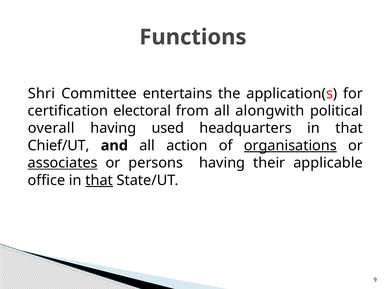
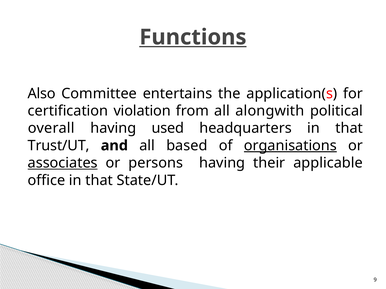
Functions underline: none -> present
Shri: Shri -> Also
electoral: electoral -> violation
Chief/UT: Chief/UT -> Trust/UT
action: action -> based
that at (99, 181) underline: present -> none
